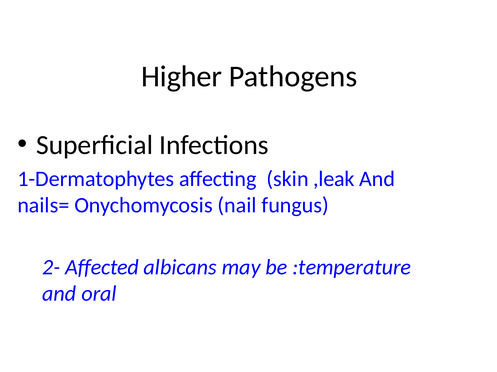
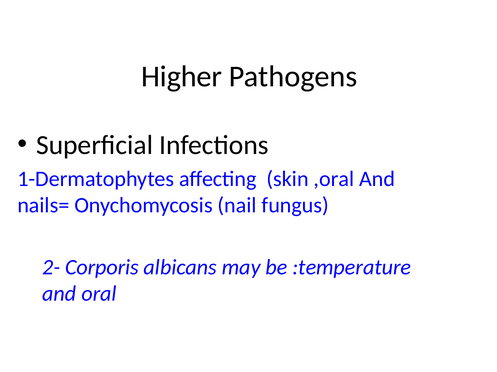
,leak: ,leak -> ,oral
Affected: Affected -> Corporis
